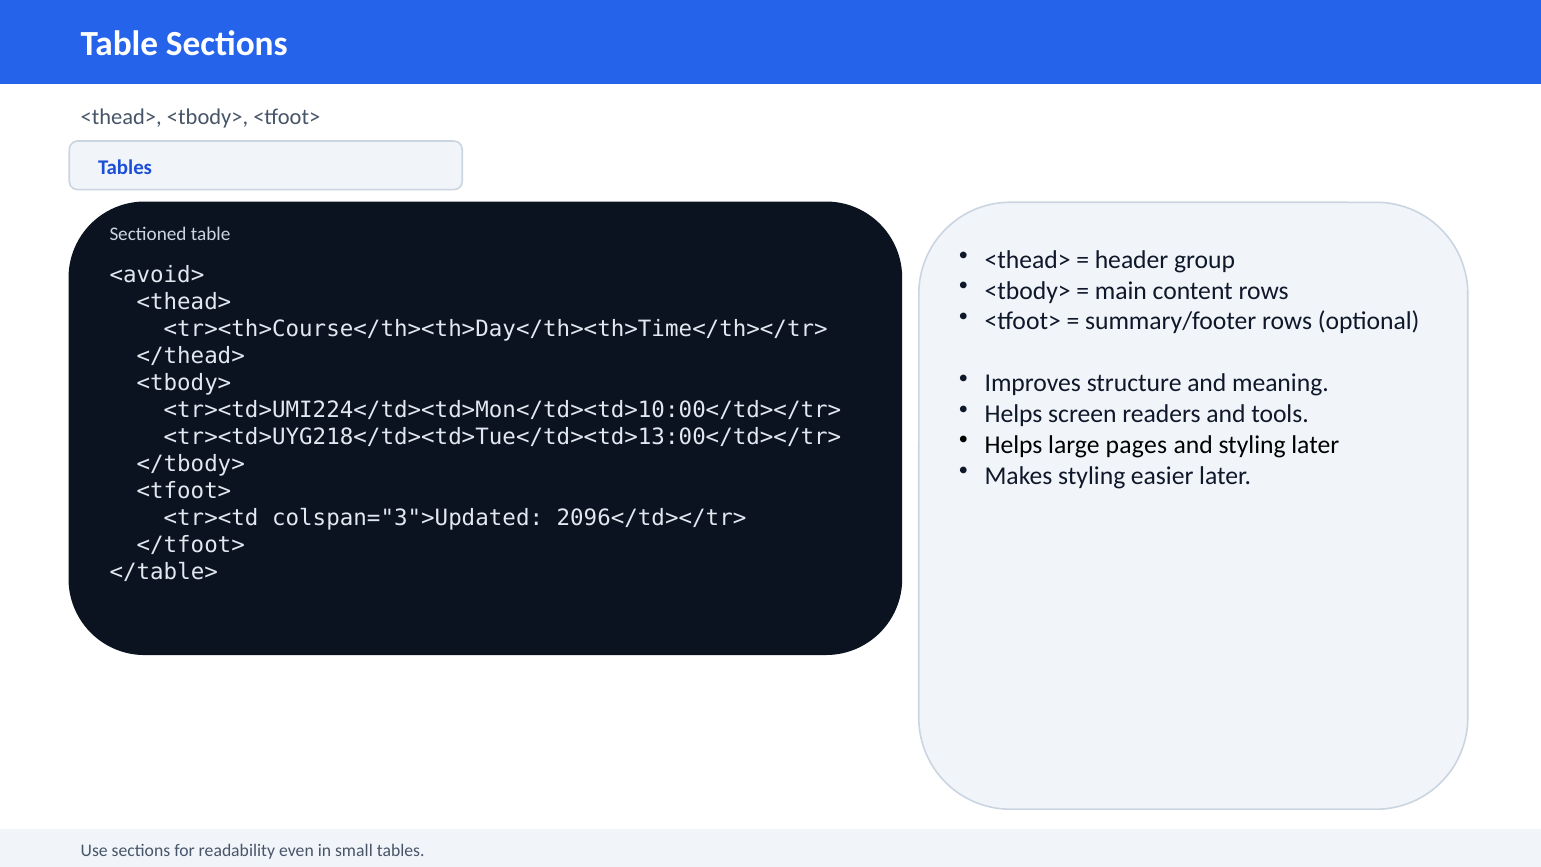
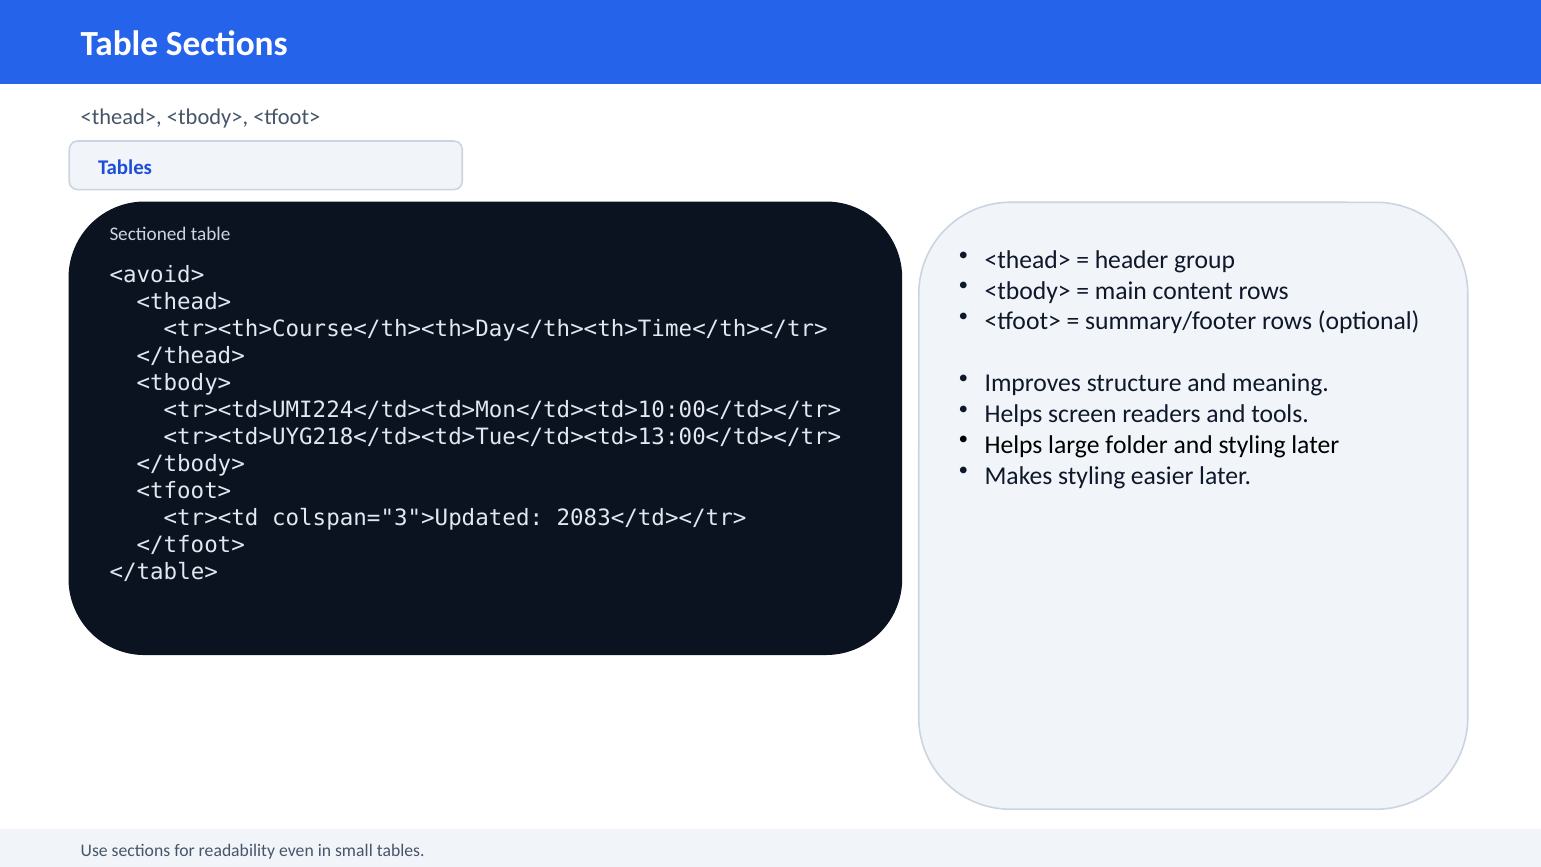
pages: pages -> folder
2096</td></tr>: 2096</td></tr> -> 2083</td></tr>
